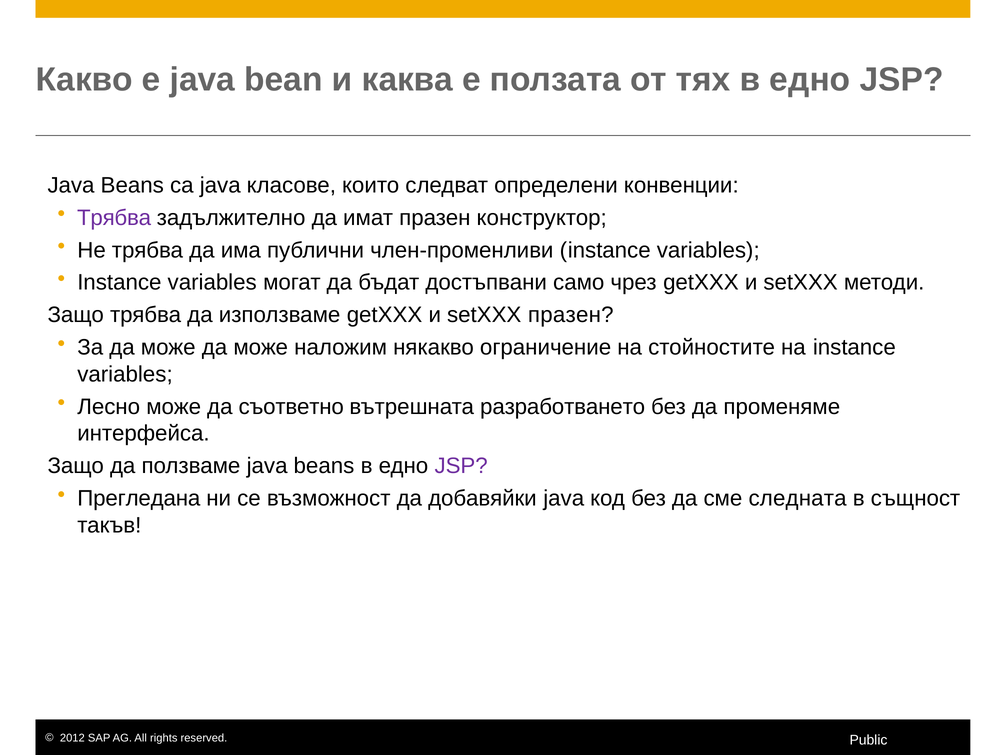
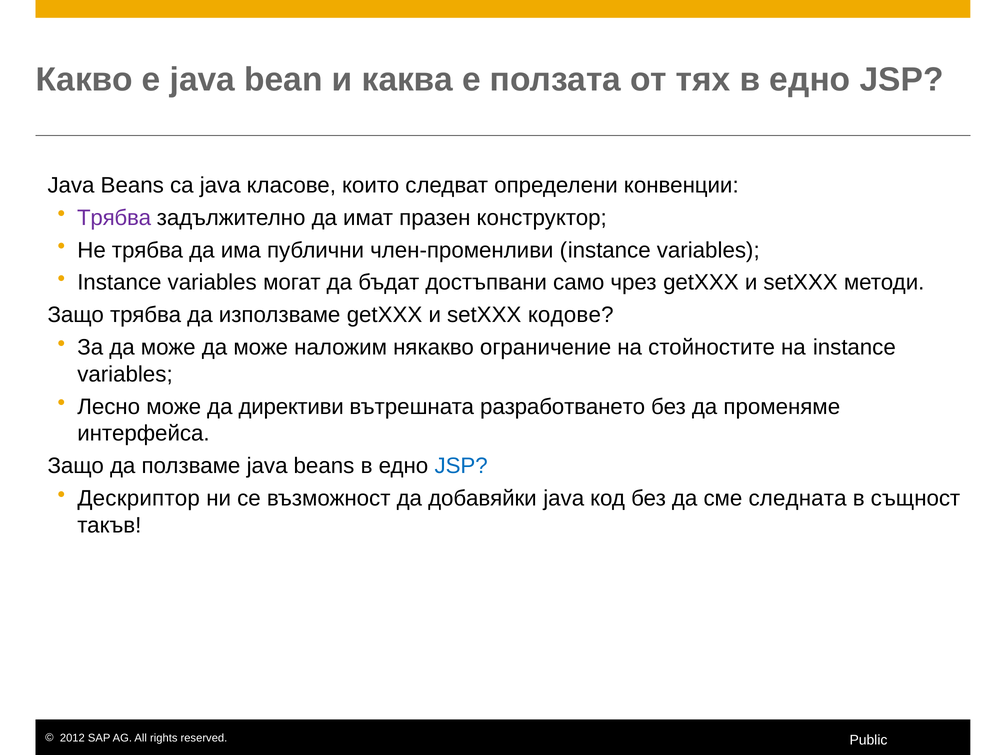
setXXX празен: празен -> кодове
съответно: съответно -> директиви
JSP at (461, 466) colour: purple -> blue
Прегледана: Прегледана -> Дескриптор
